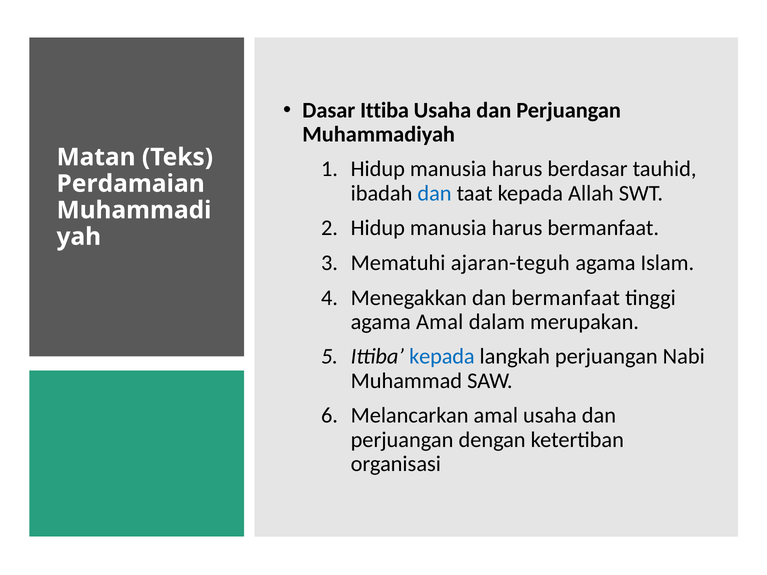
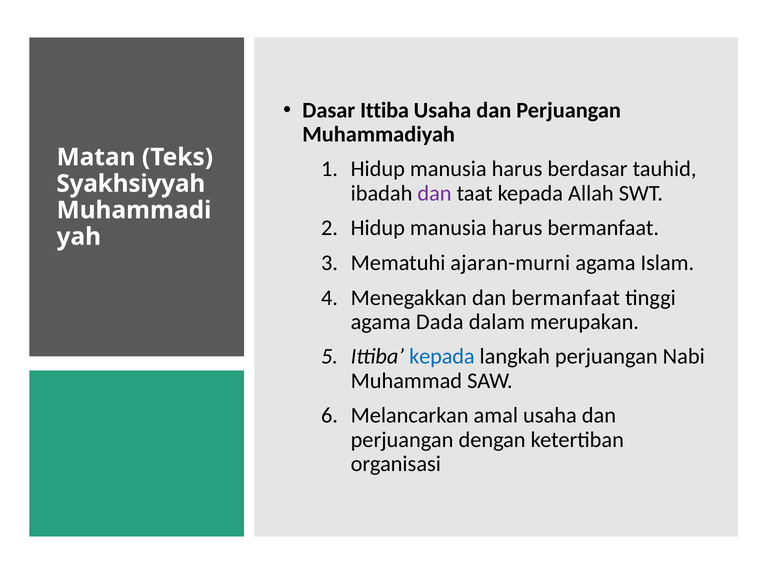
Perdamaian: Perdamaian -> Syakhsiyyah
dan at (435, 193) colour: blue -> purple
ajaran-teguh: ajaran-teguh -> ajaran-murni
agama Amal: Amal -> Dada
